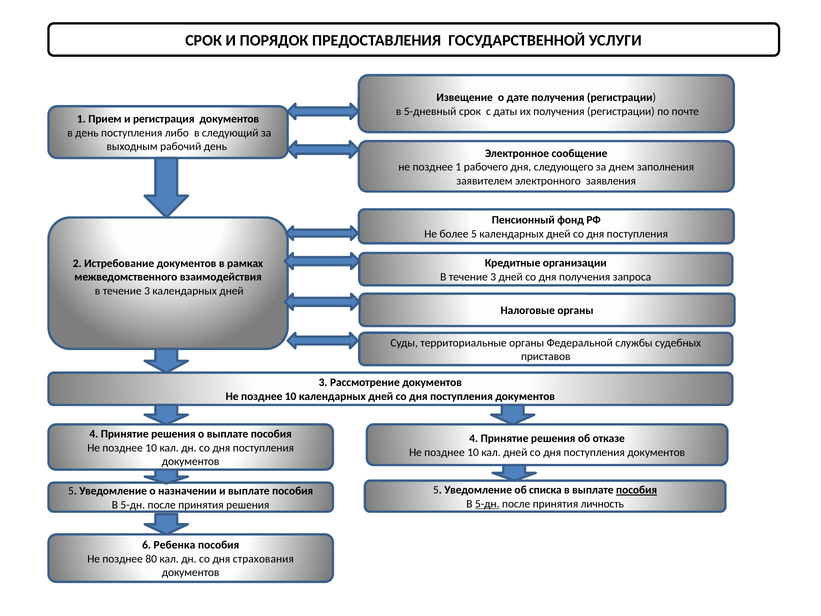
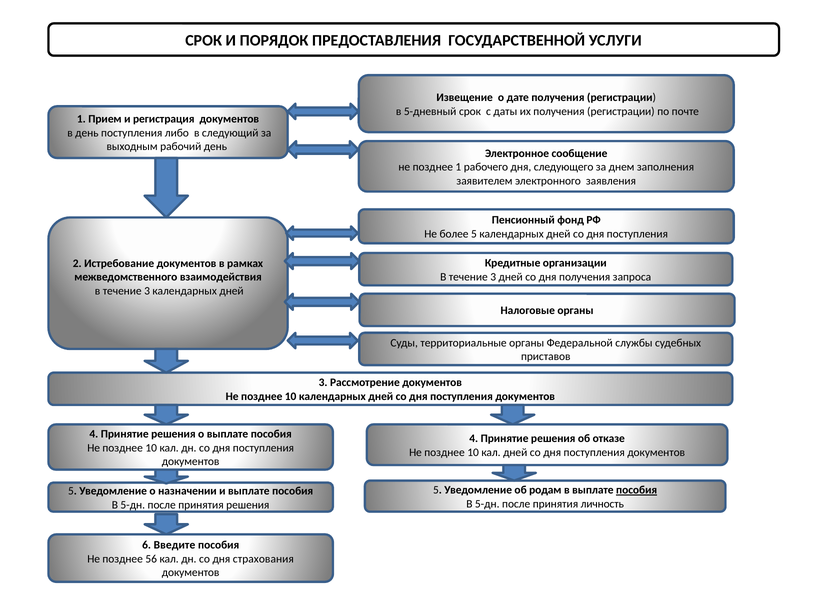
списка: списка -> родам
5-дн at (487, 504) underline: present -> none
Ребенка: Ребенка -> Введите
80: 80 -> 56
